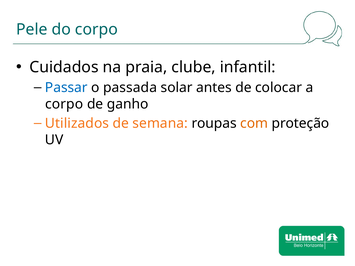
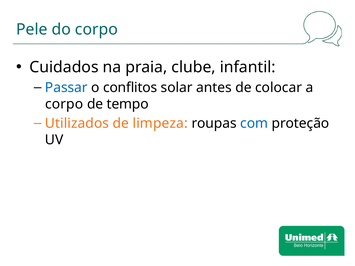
passada: passada -> conflitos
ganho: ganho -> tempo
semana: semana -> limpeza
com colour: orange -> blue
